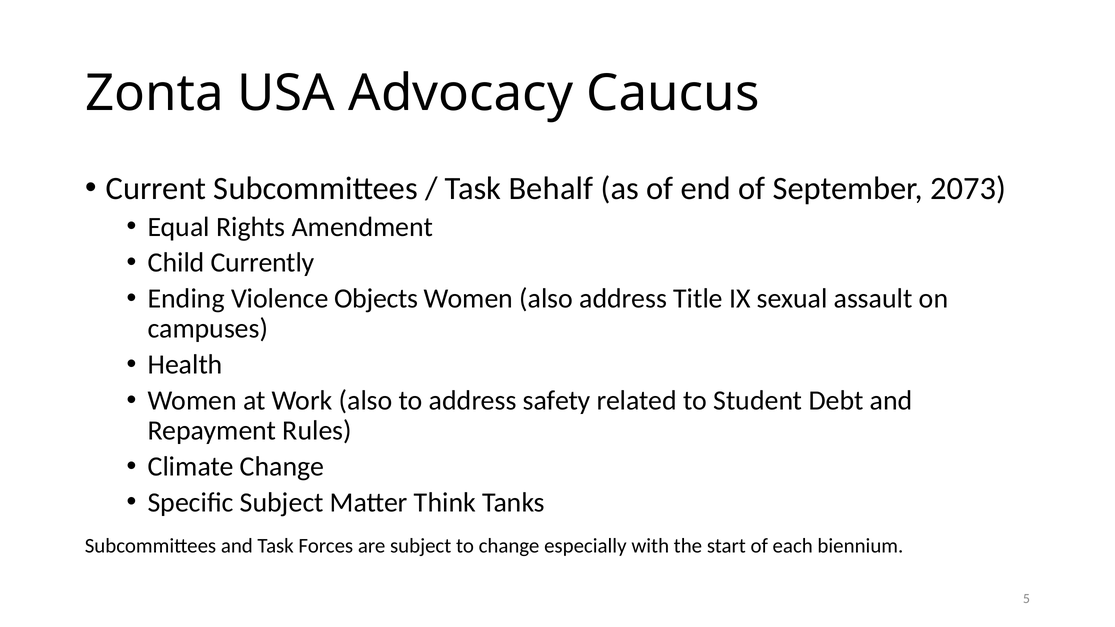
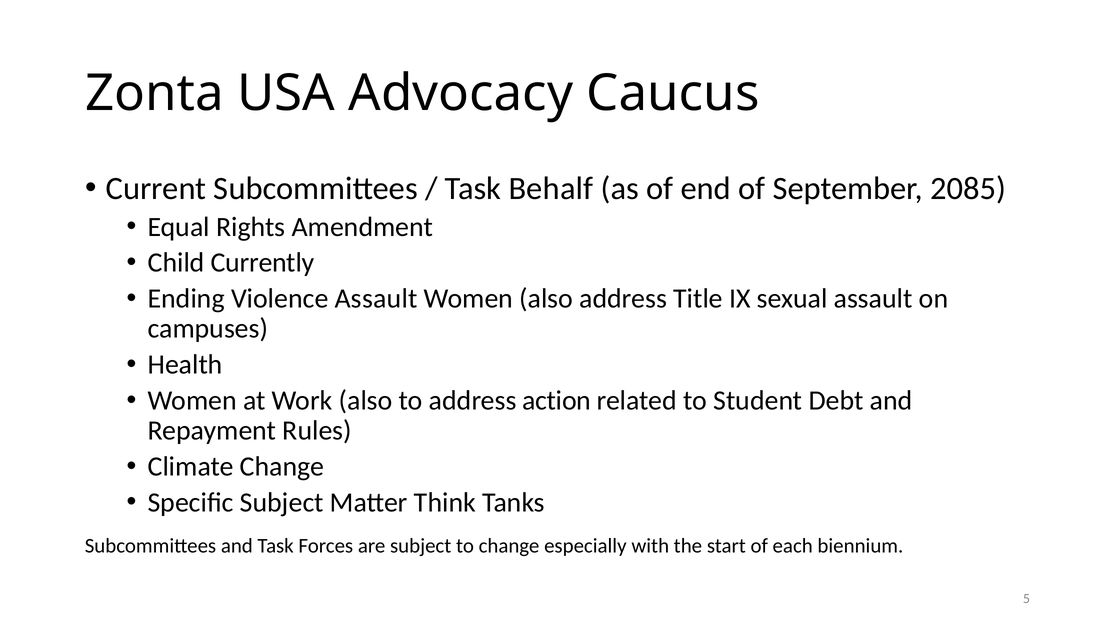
2073: 2073 -> 2085
Violence Objects: Objects -> Assault
safety: safety -> action
